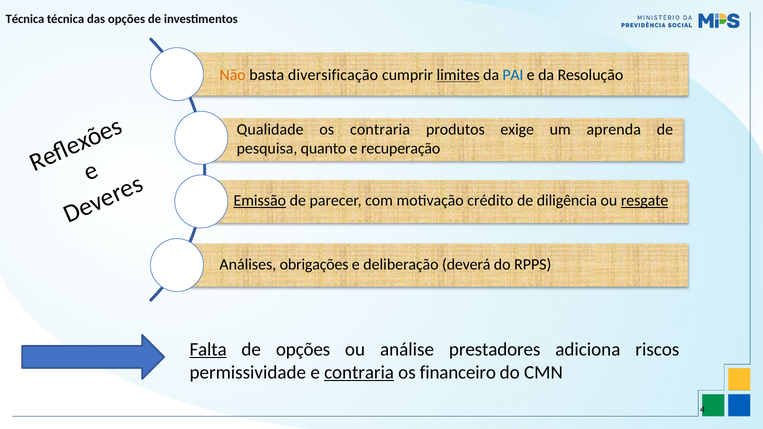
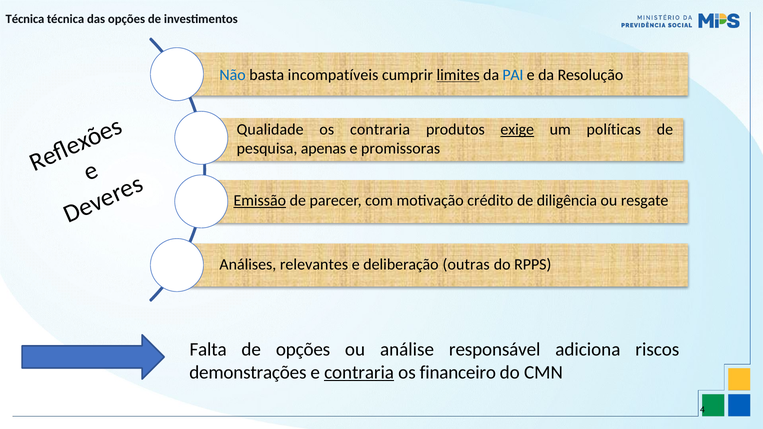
Não colour: orange -> blue
diversificação: diversificação -> incompatíveis
exige underline: none -> present
aprenda: aprenda -> políticas
quanto: quanto -> apenas
recuperação: recuperação -> promissoras
resgate underline: present -> none
obrigações: obrigações -> relevantes
deverá: deverá -> outras
Falta underline: present -> none
prestadores: prestadores -> responsável
permissividade: permissividade -> demonstrações
